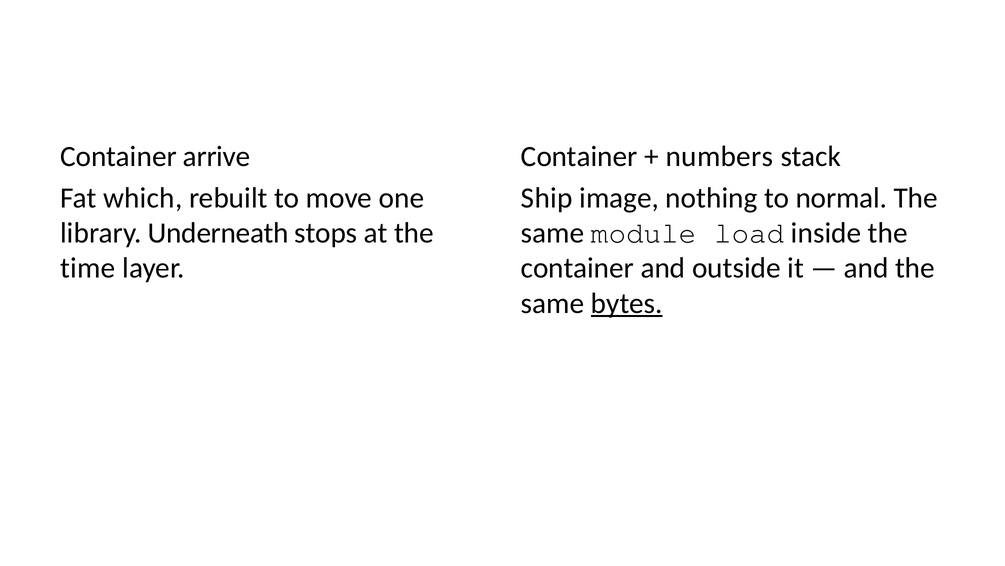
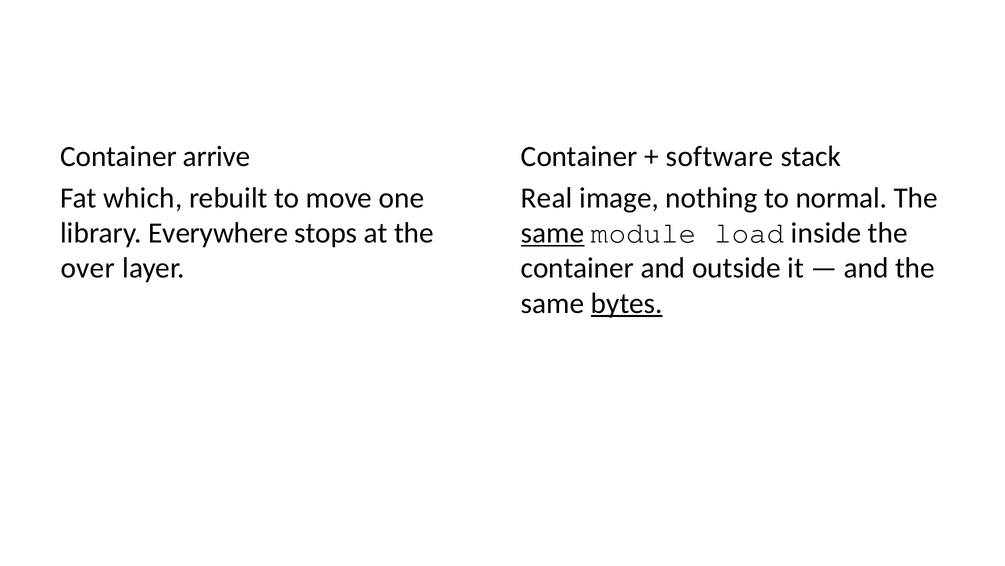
numbers: numbers -> software
Ship: Ship -> Real
Underneath: Underneath -> Everywhere
same at (553, 233) underline: none -> present
time: time -> over
